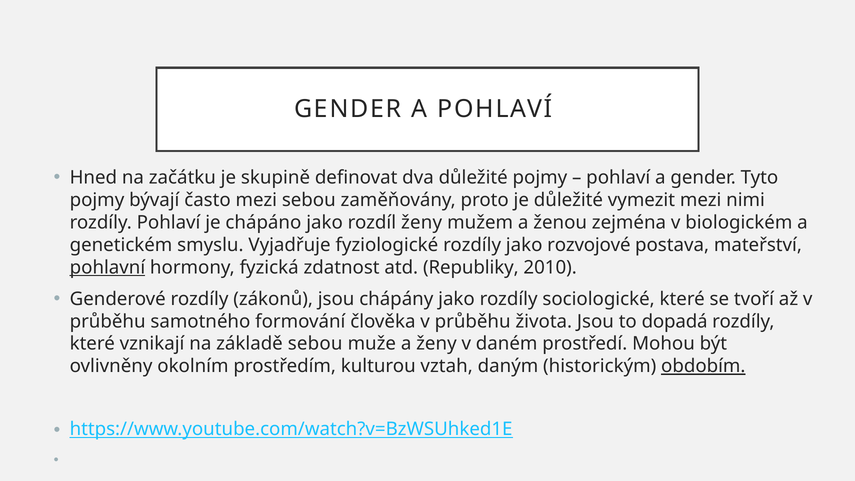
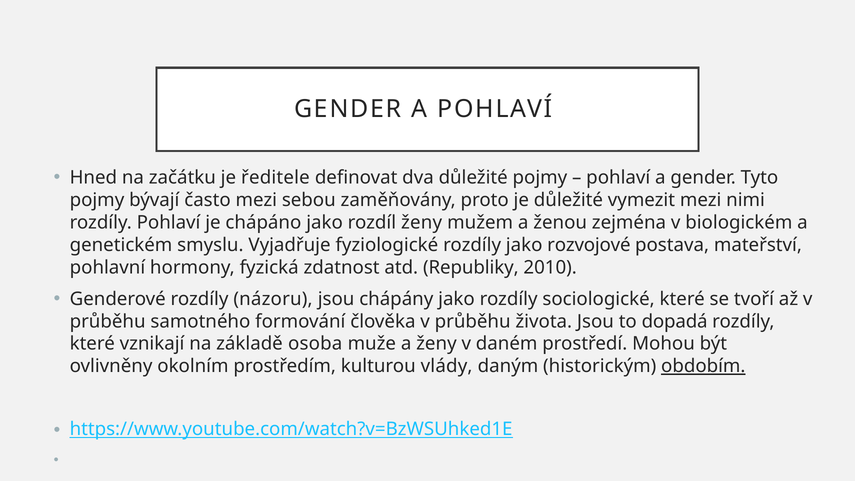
skupině: skupině -> ředitele
pohlavní underline: present -> none
zákonů: zákonů -> názoru
základě sebou: sebou -> osoba
vztah: vztah -> vlády
